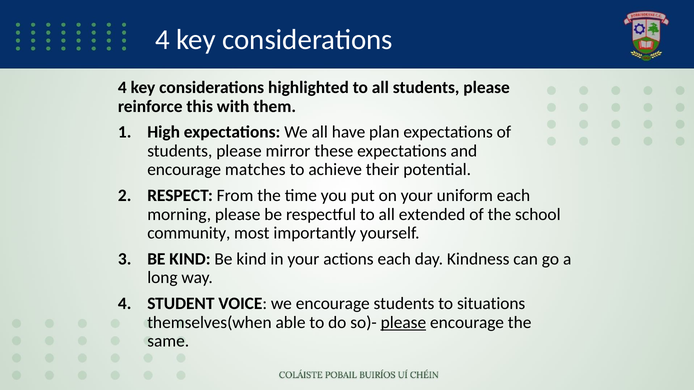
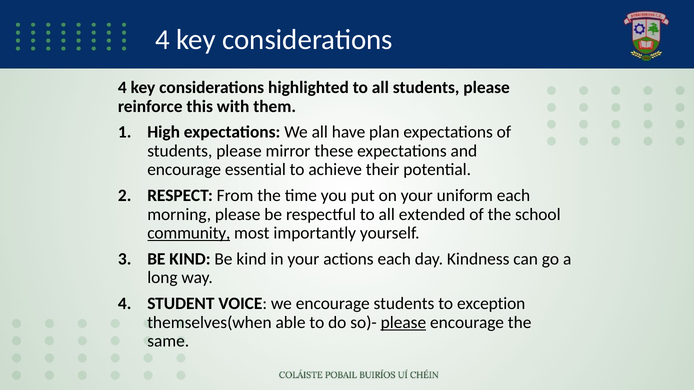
matches: matches -> essential
community underline: none -> present
situations: situations -> exception
